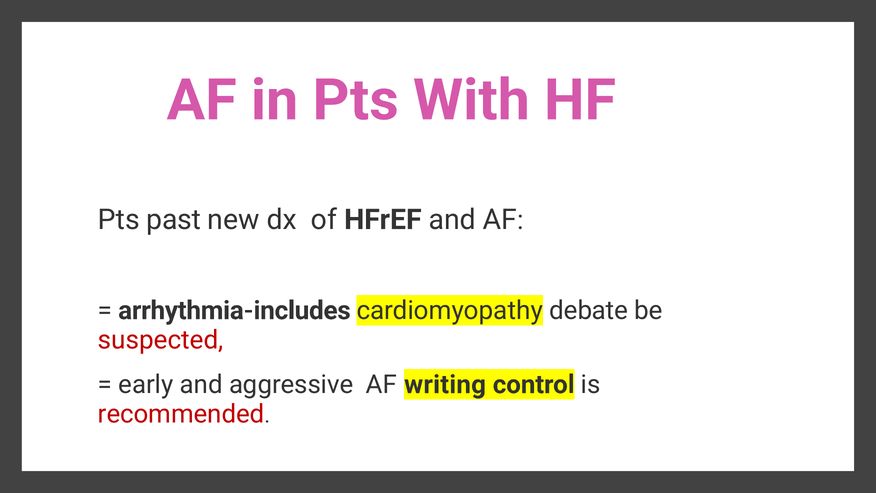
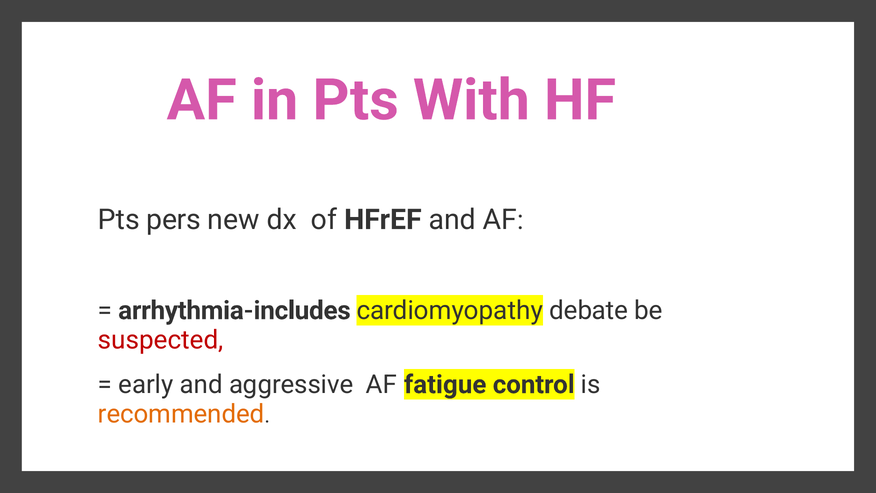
past: past -> pers
writing: writing -> fatigue
recommended colour: red -> orange
